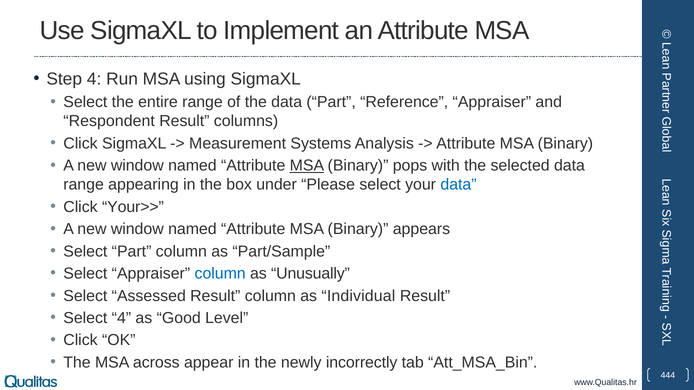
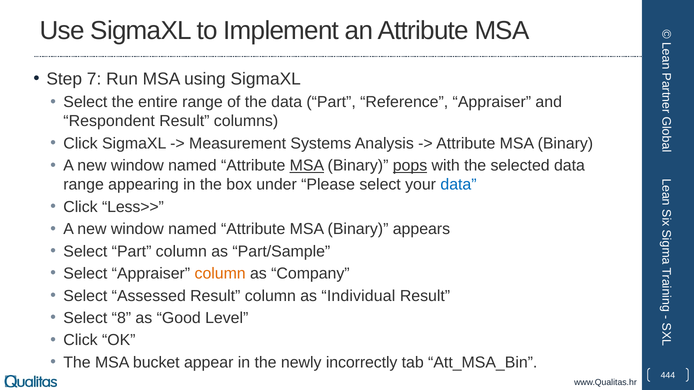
Step 4: 4 -> 7
pops underline: none -> present
Your>>: Your>> -> Less>>
column at (220, 274) colour: blue -> orange
Unusually: Unusually -> Company
Select 4: 4 -> 8
across: across -> bucket
